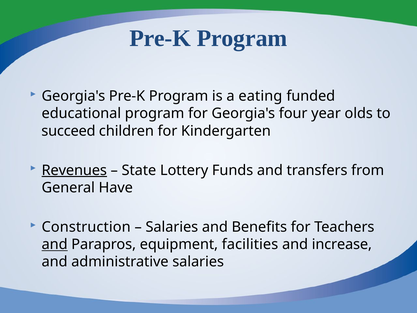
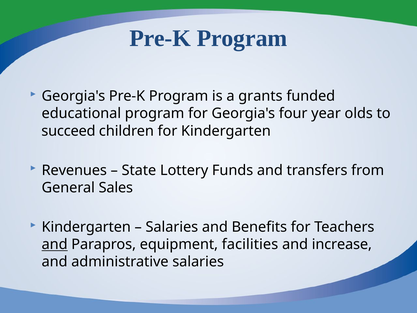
eating: eating -> grants
Revenues underline: present -> none
Have: Have -> Sales
Construction at (86, 227): Construction -> Kindergarten
